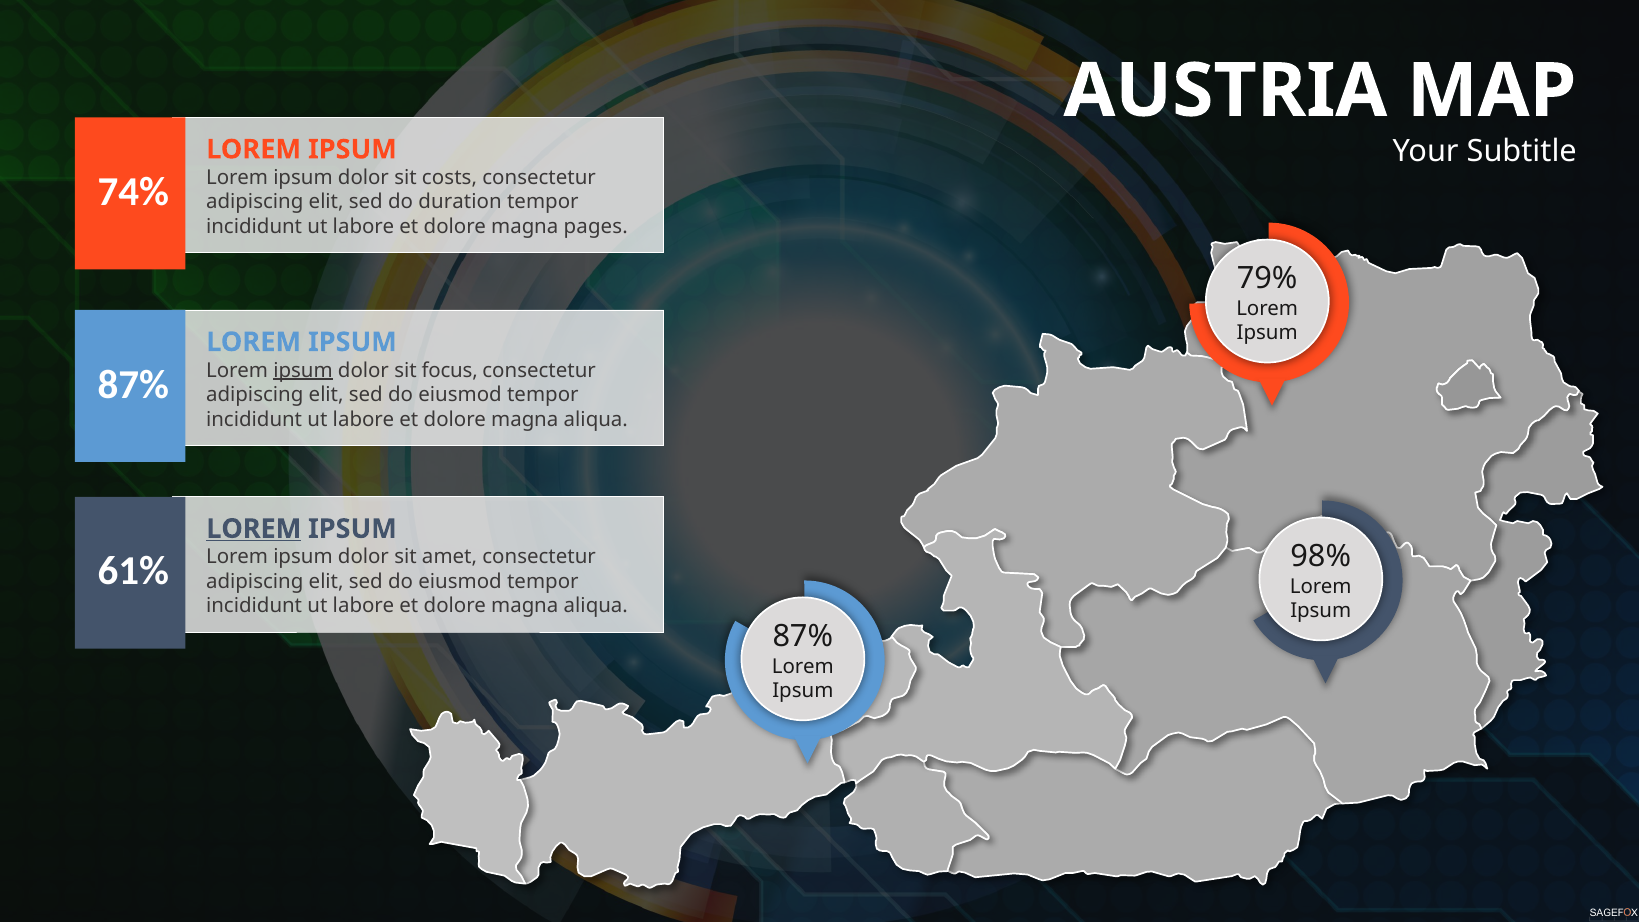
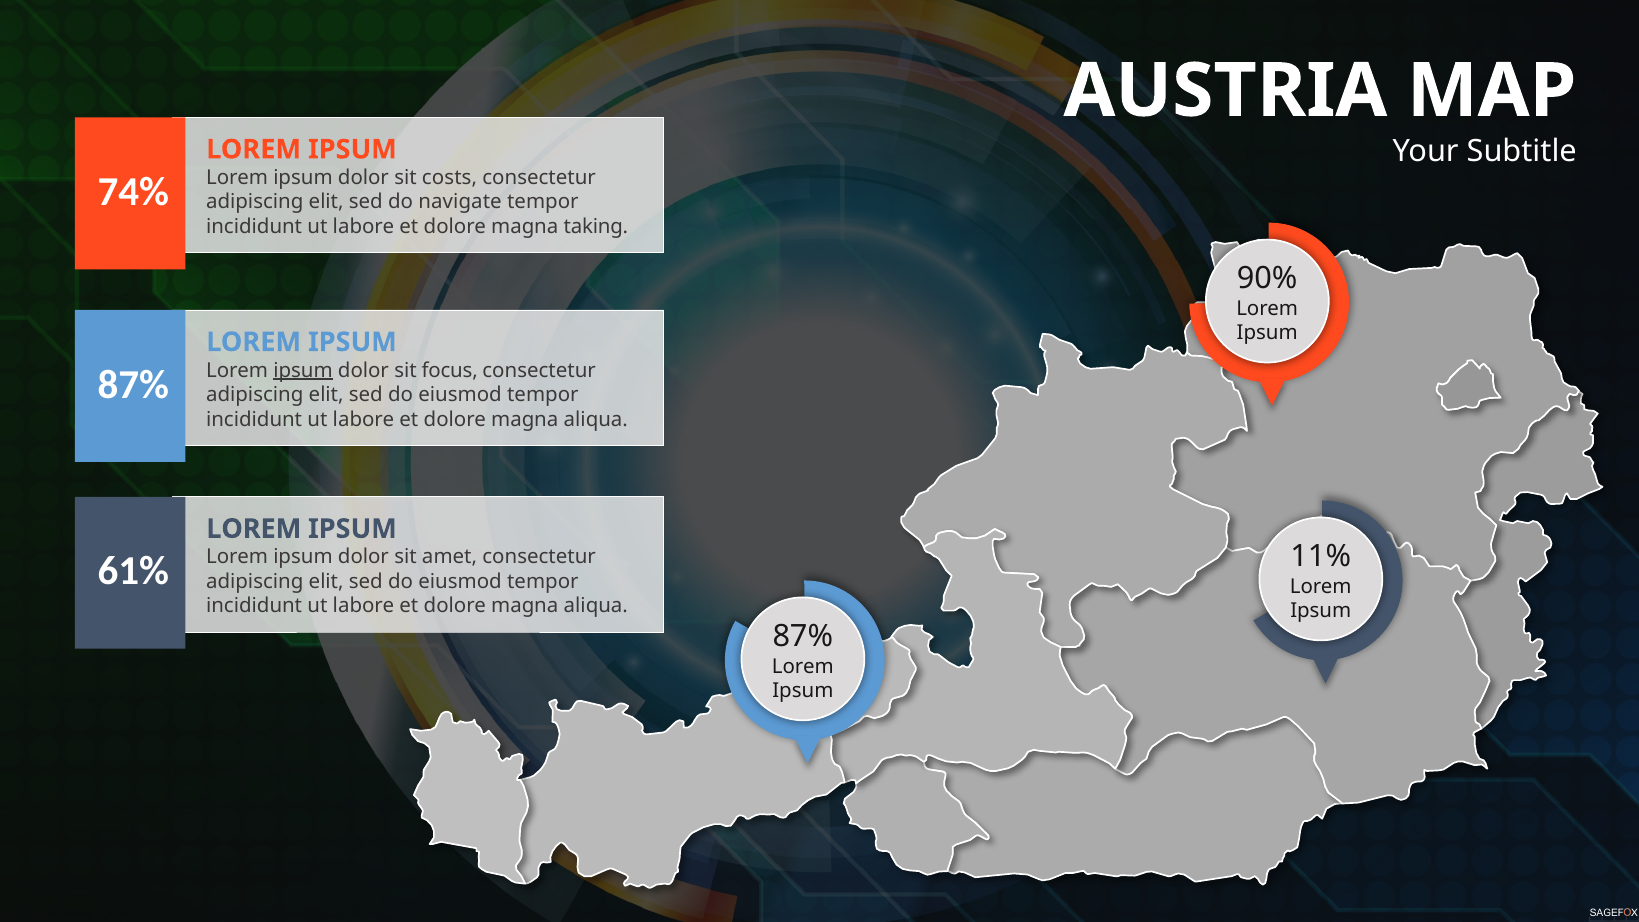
duration: duration -> navigate
pages: pages -> taking
79%: 79% -> 90%
LOREM at (254, 529) underline: present -> none
98%: 98% -> 11%
